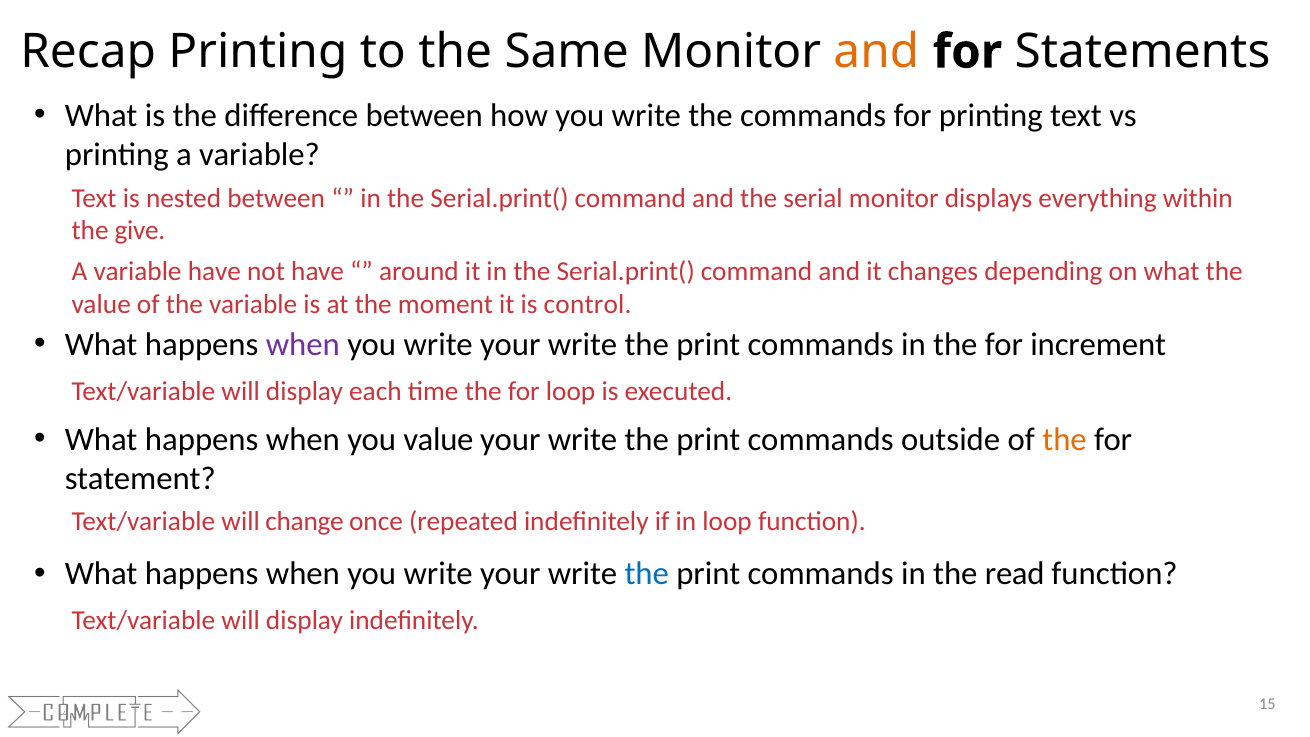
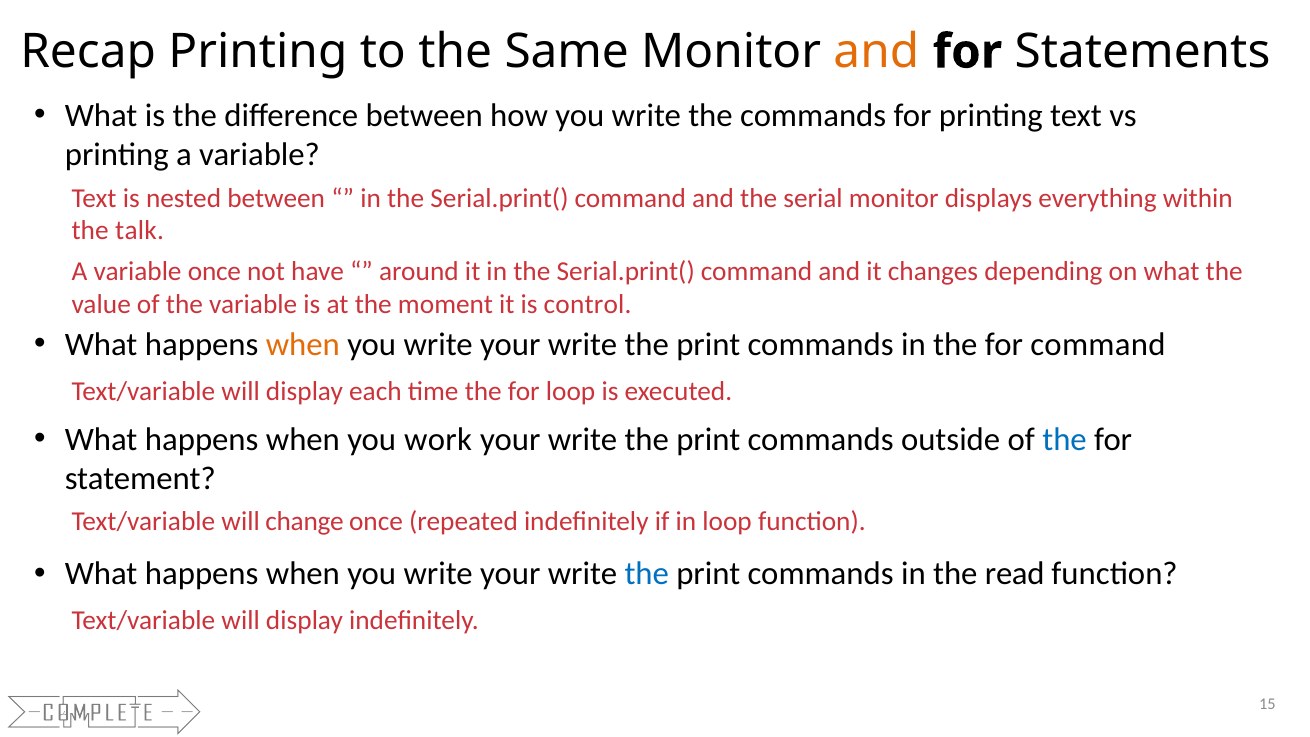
give: give -> talk
variable have: have -> once
when at (303, 345) colour: purple -> orange
for increment: increment -> command
you value: value -> work
the at (1065, 440) colour: orange -> blue
